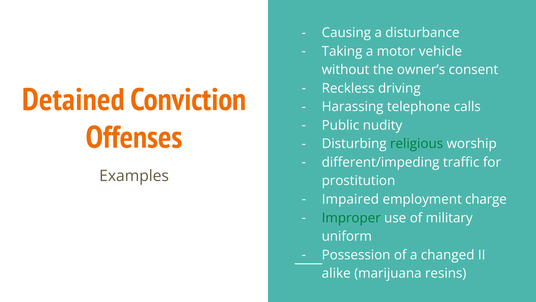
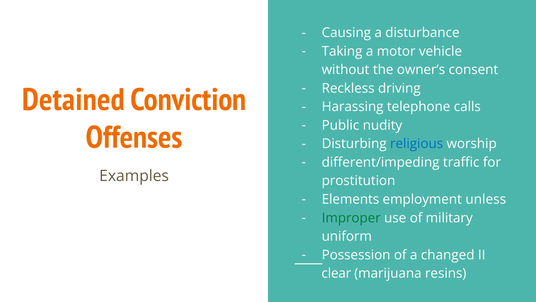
religious colour: green -> blue
Impaired: Impaired -> Elements
charge: charge -> unless
alike: alike -> clear
